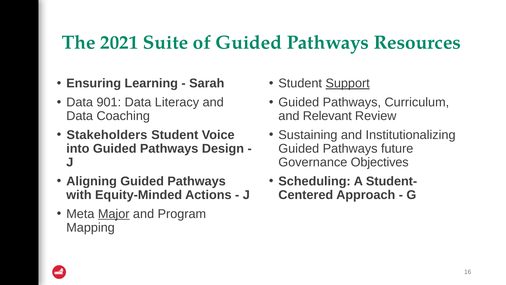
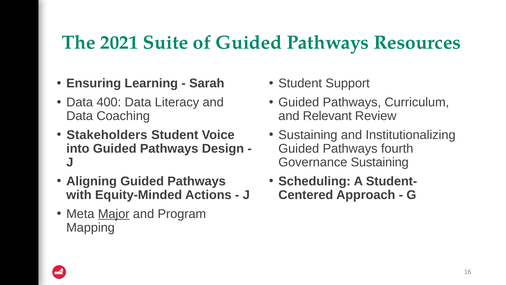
Support underline: present -> none
901: 901 -> 400
future: future -> fourth
Governance Objectives: Objectives -> Sustaining
